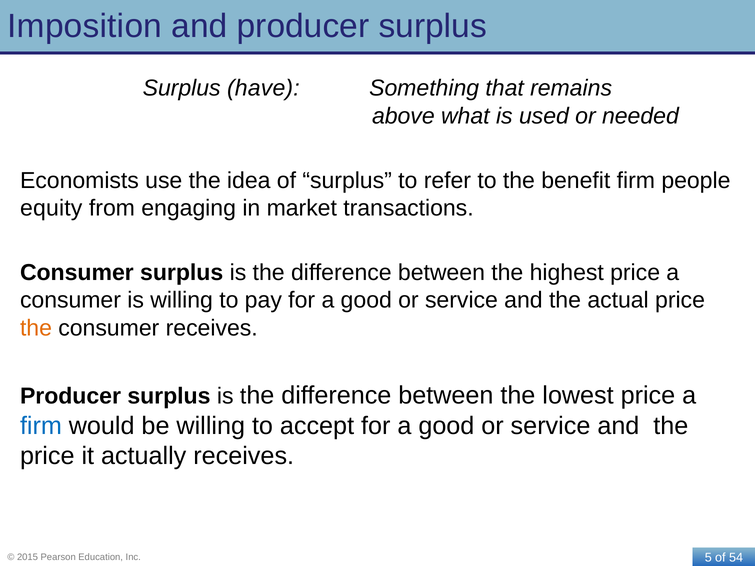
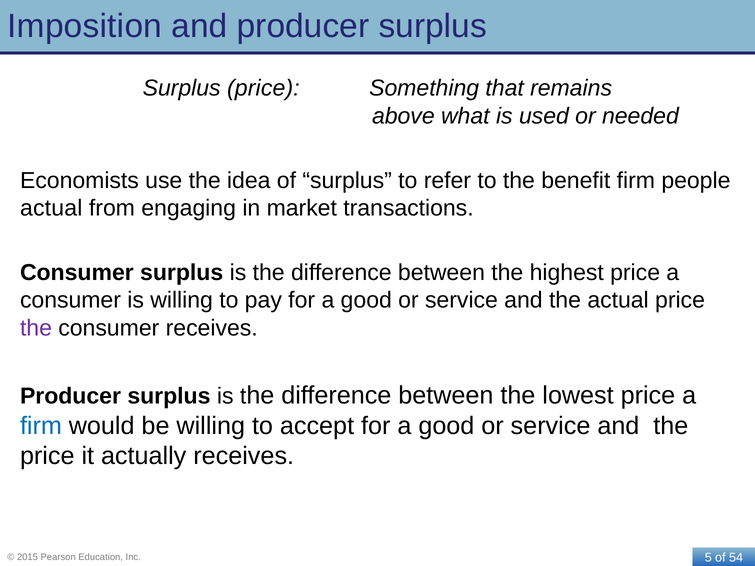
Surplus have: have -> price
equity at (51, 208): equity -> actual
the at (36, 328) colour: orange -> purple
